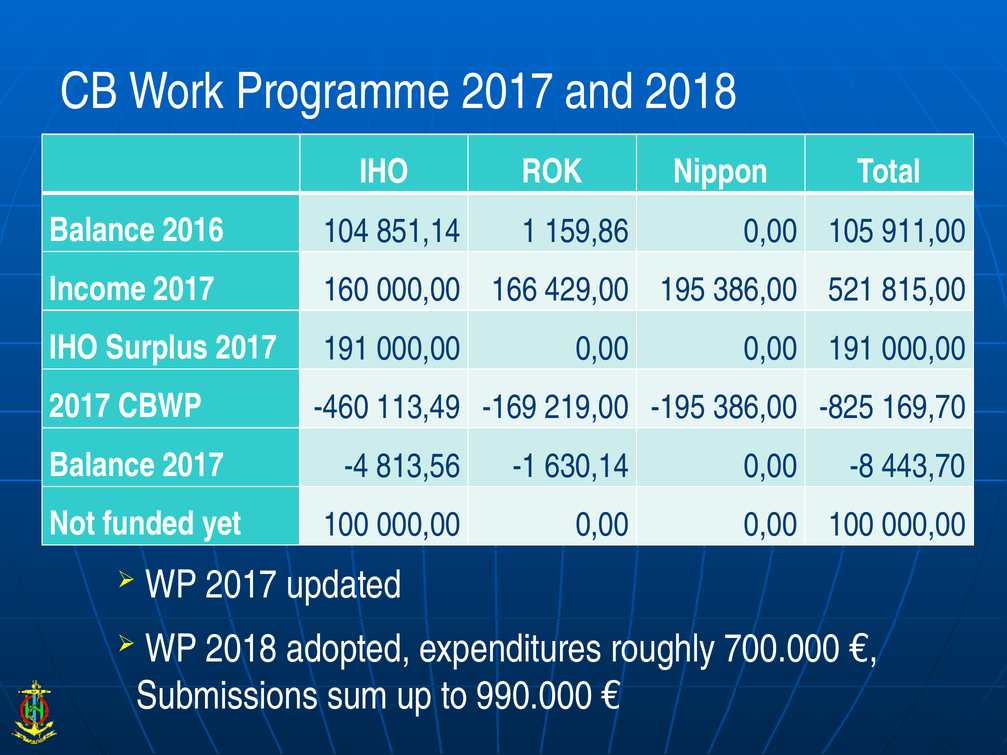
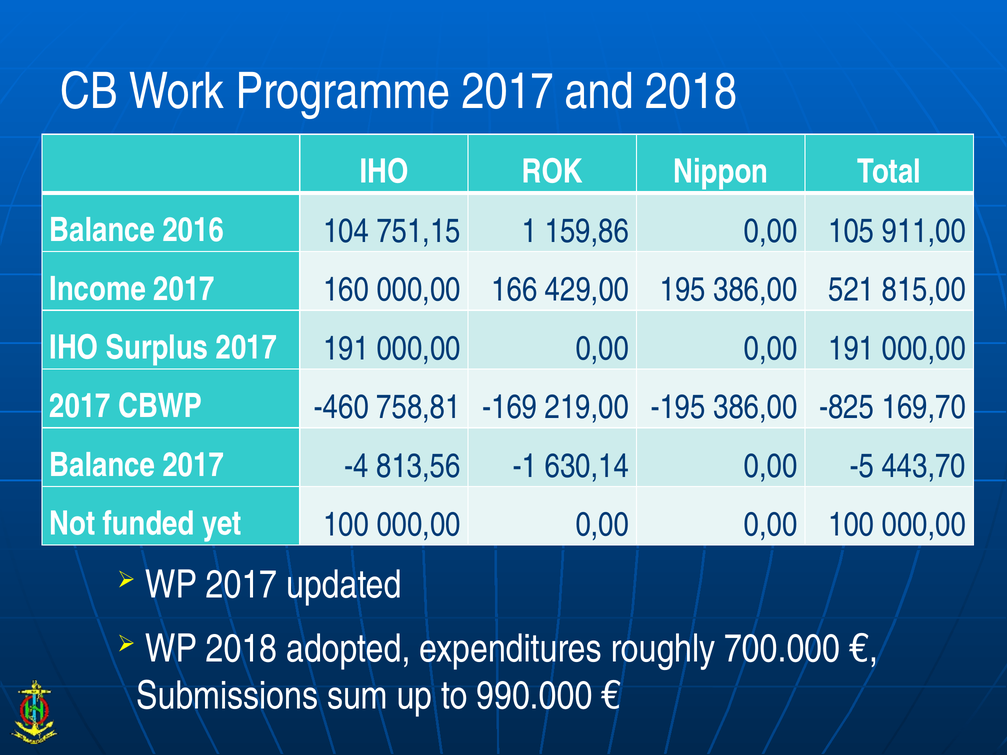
851,14: 851,14 -> 751,15
113,49: 113,49 -> 758,81
-8: -8 -> -5
